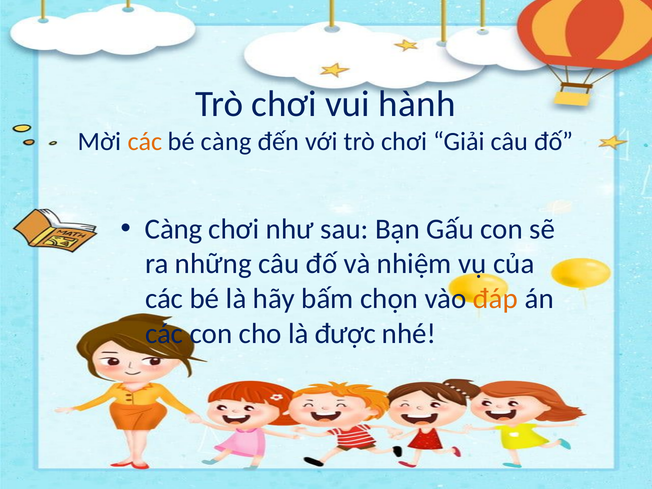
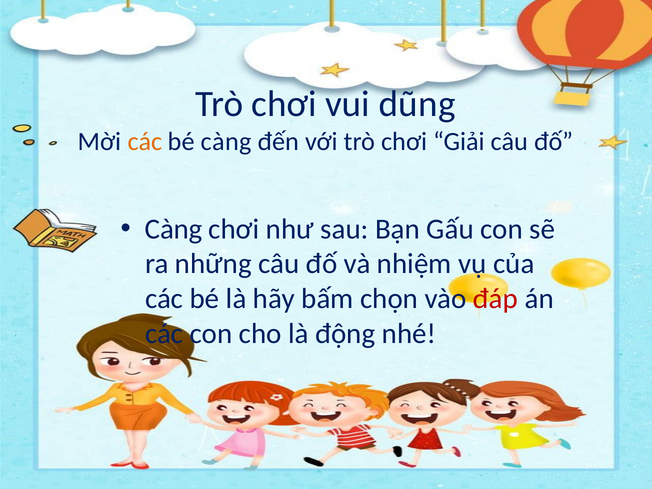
hành: hành -> dũng
đáp colour: orange -> red
được: được -> động
